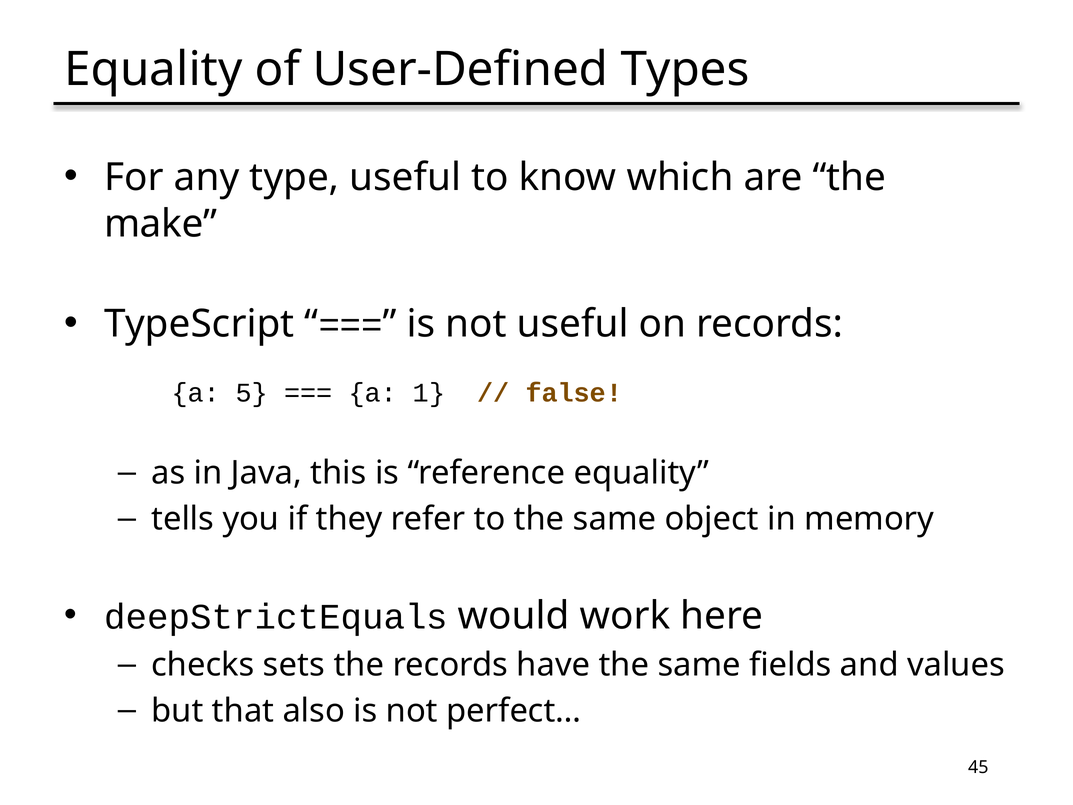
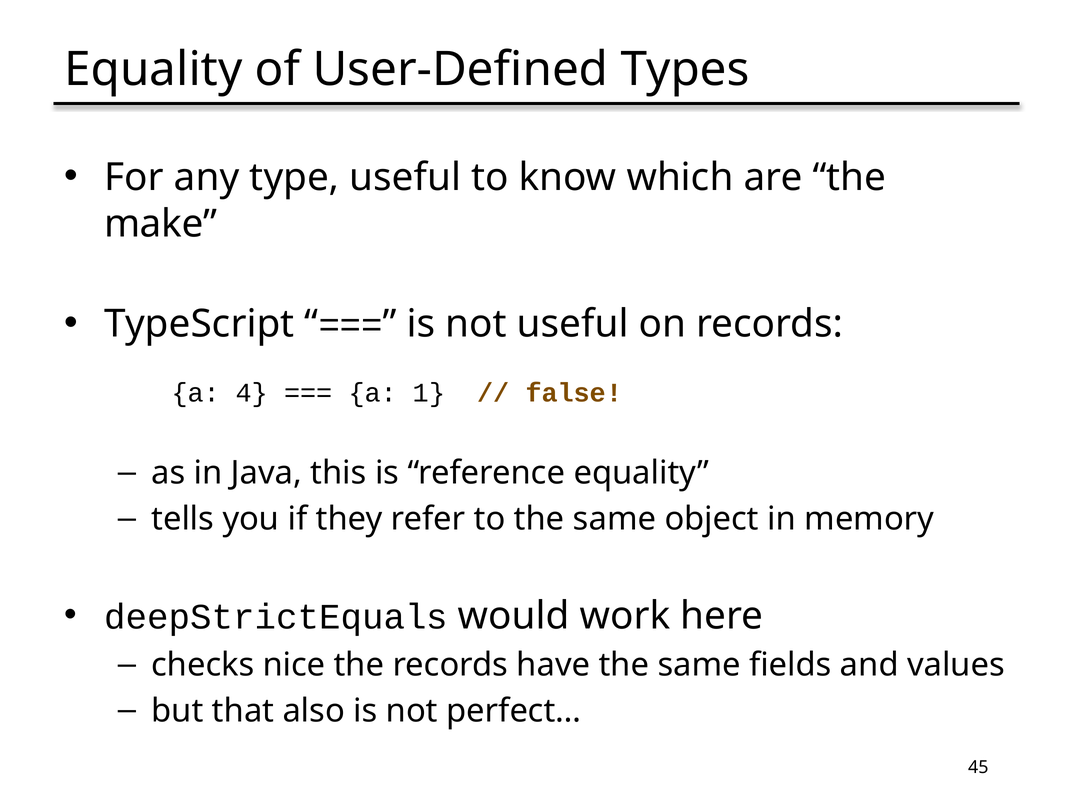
5: 5 -> 4
sets: sets -> nice
